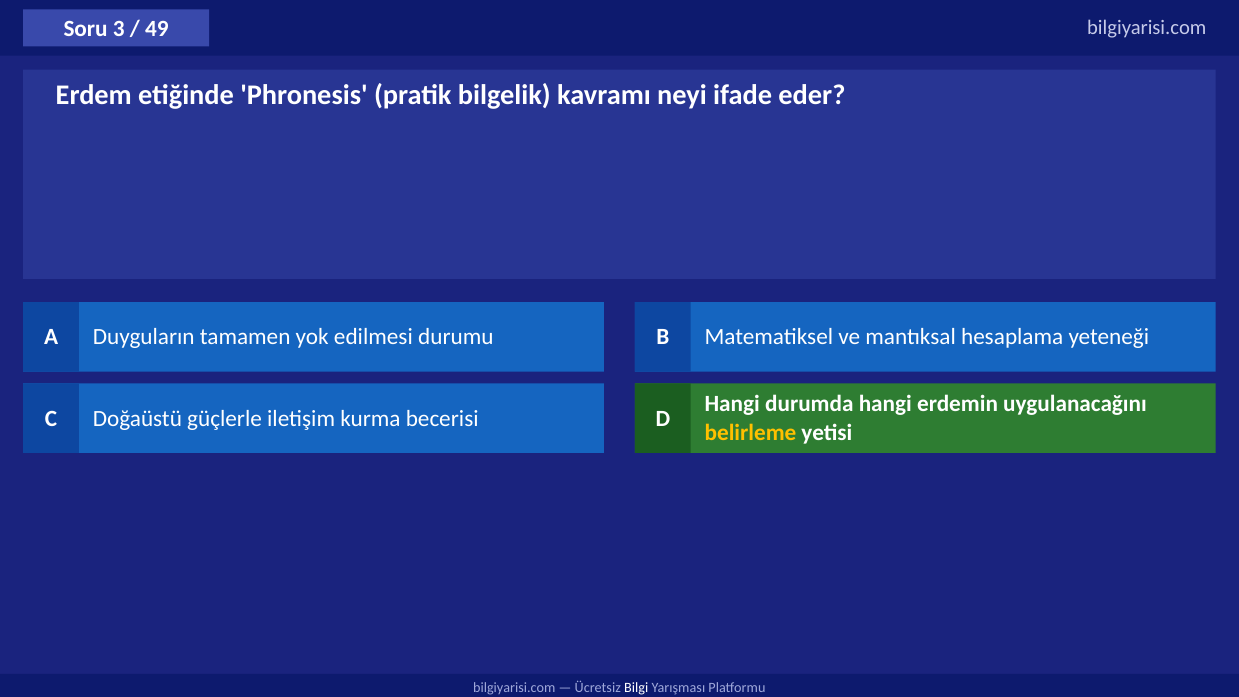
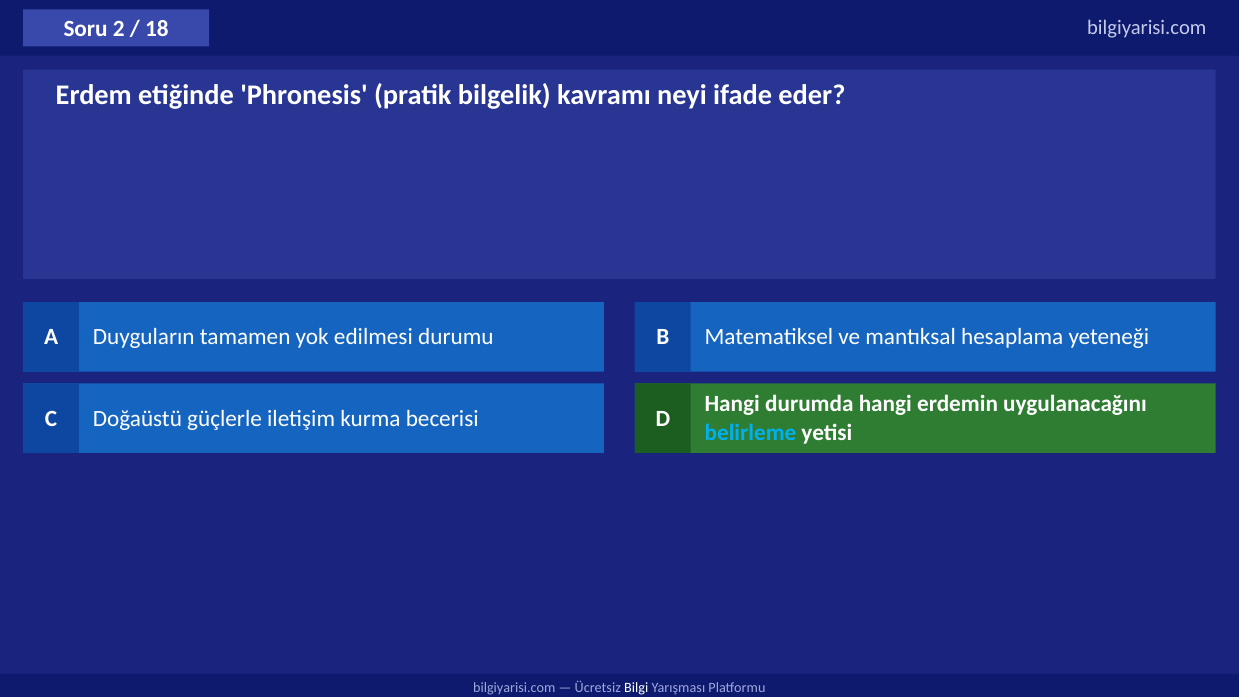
3: 3 -> 2
49: 49 -> 18
belirleme colour: yellow -> light blue
